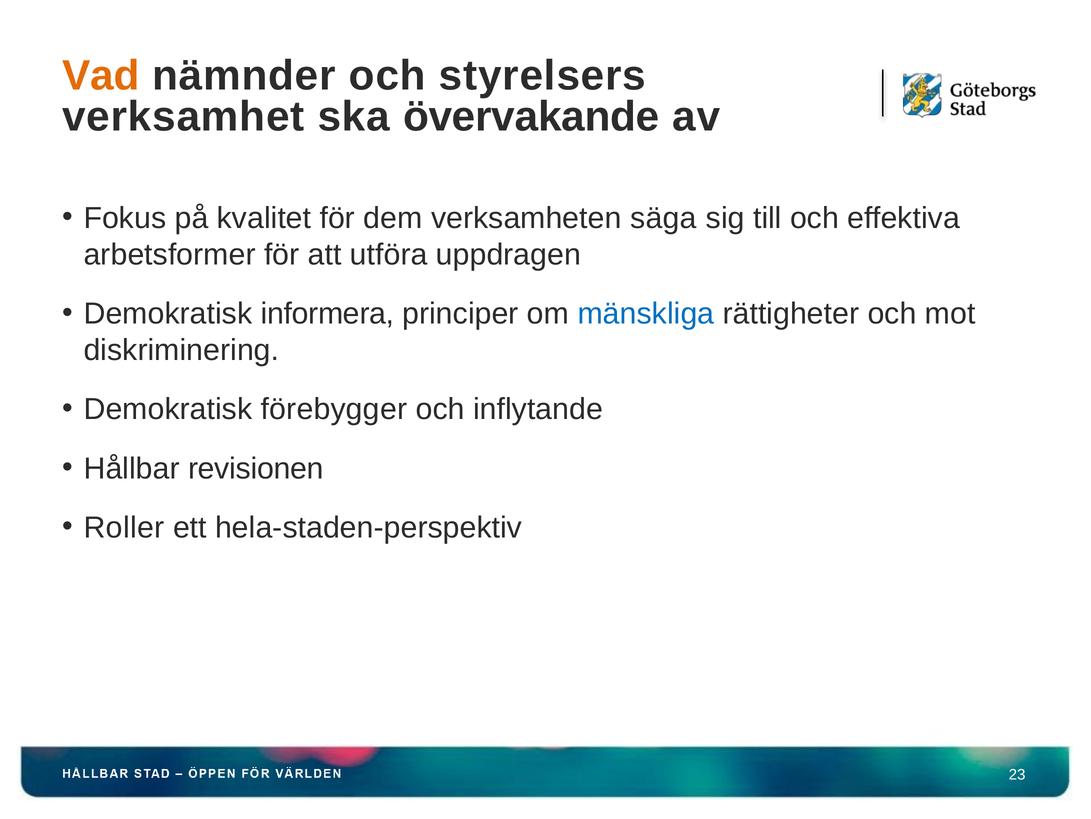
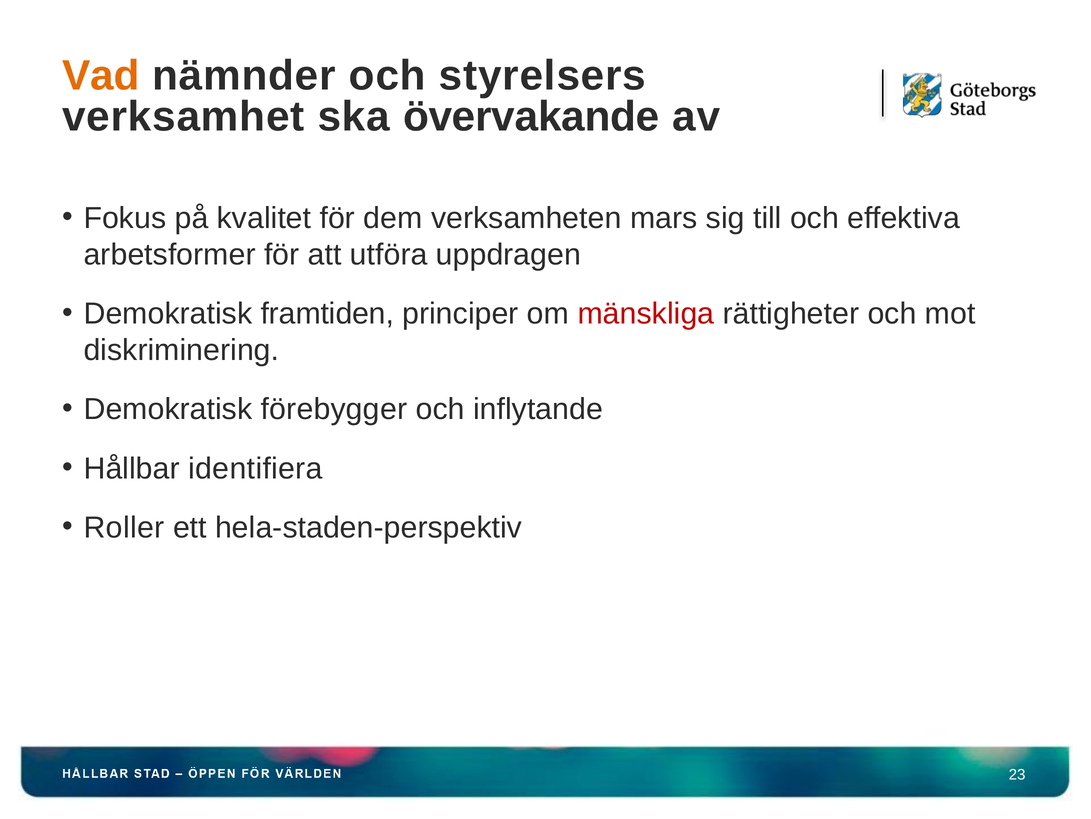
säga: säga -> mars
informera: informera -> framtiden
mänskliga colour: blue -> red
revisionen: revisionen -> identifiera
